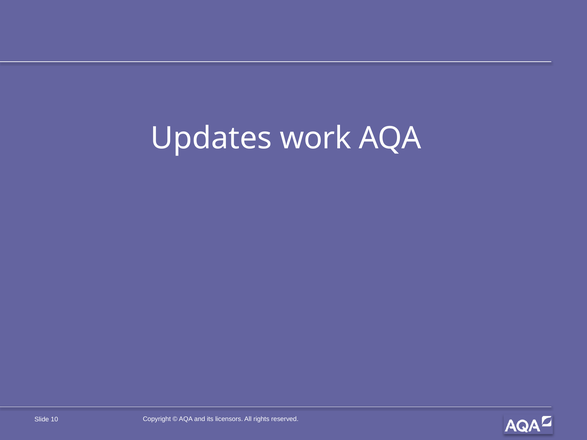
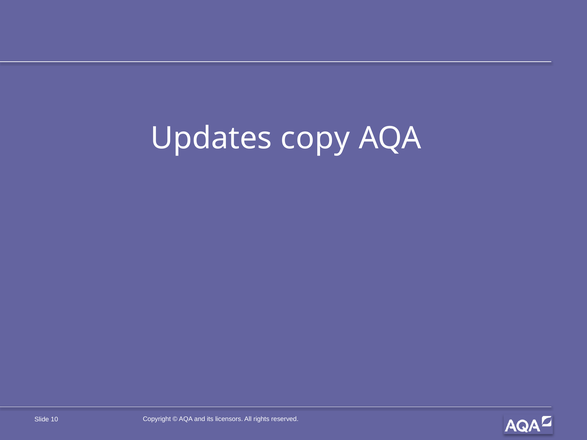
work: work -> copy
